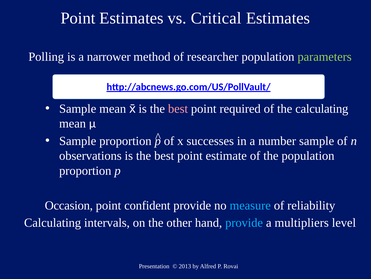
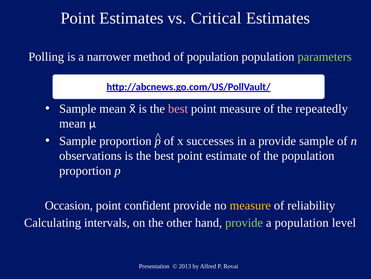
of researcher: researcher -> population
point required: required -> measure
the calculating: calculating -> repeatedly
a number: number -> provide
measure at (250, 205) colour: light blue -> yellow
provide at (244, 222) colour: light blue -> light green
a multipliers: multipliers -> population
